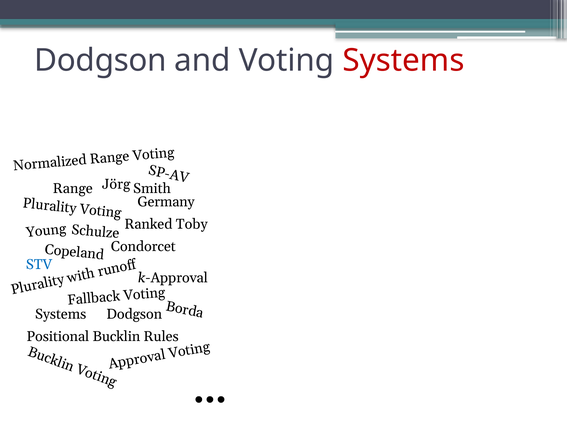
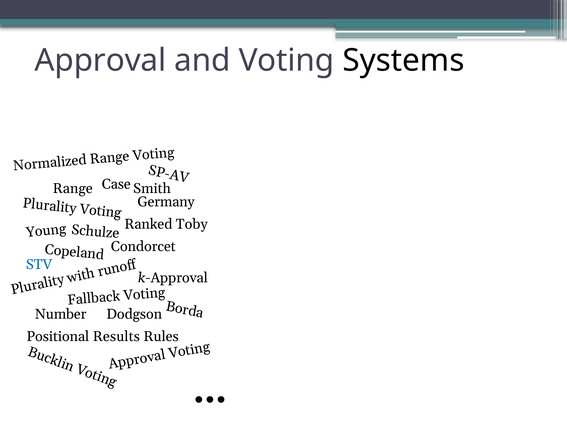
Dodgson at (100, 60): Dodgson -> Approval
Systems at (403, 60) colour: red -> black
Jörg: Jörg -> Case
Systems at (61, 314): Systems -> Number
Bucklin: Bucklin -> Results
